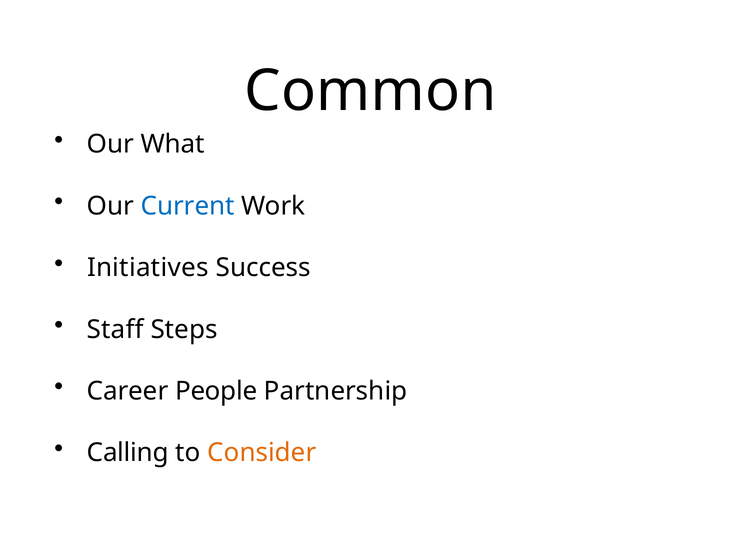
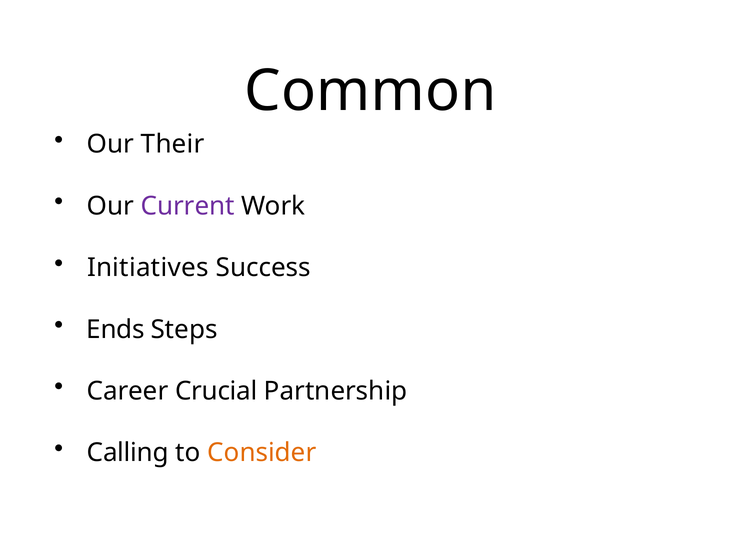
What: What -> Their
Current colour: blue -> purple
Staff: Staff -> Ends
People: People -> Crucial
